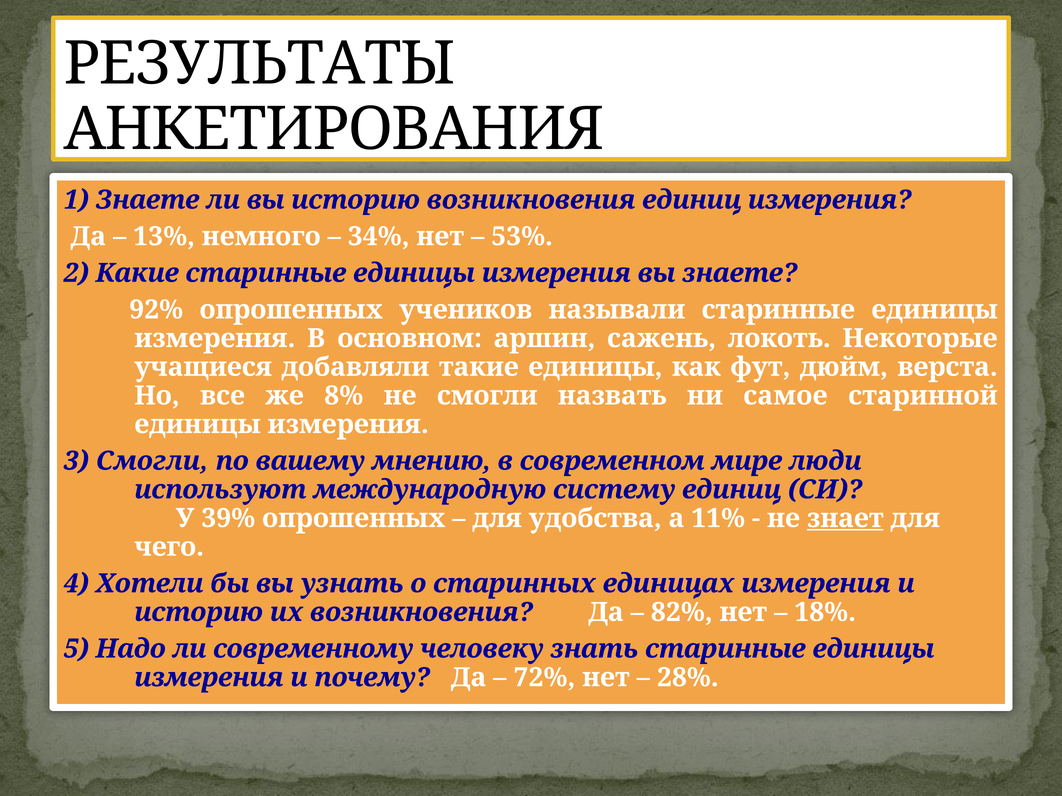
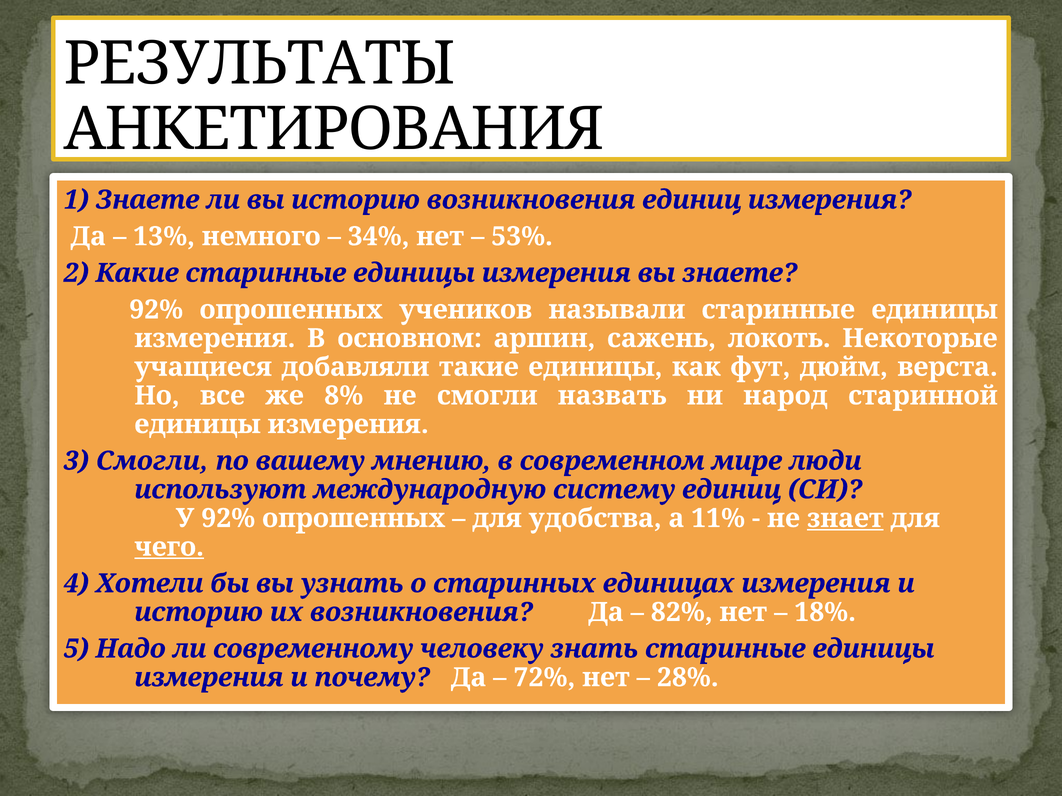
самое: самое -> народ
У 39%: 39% -> 92%
чего underline: none -> present
